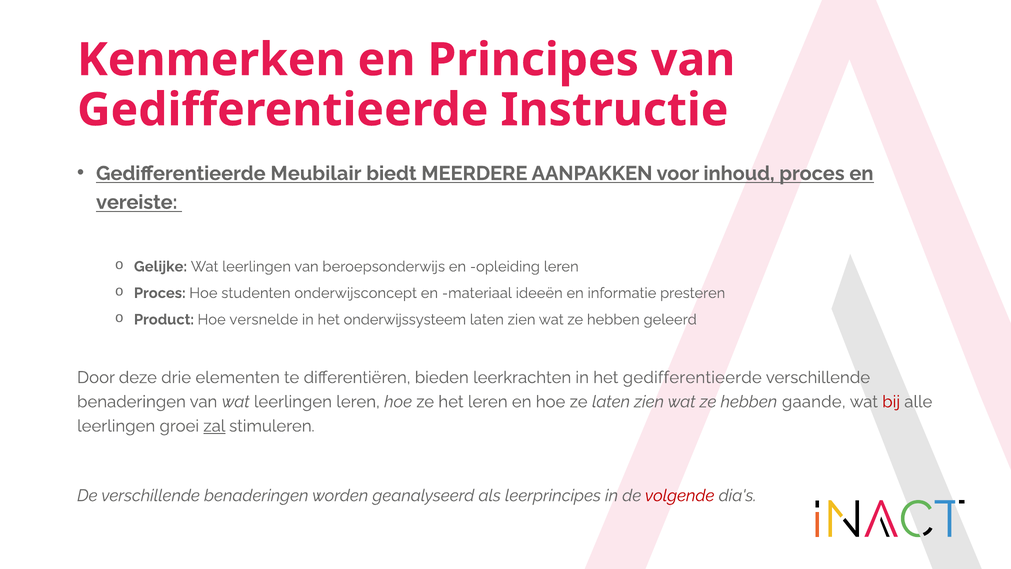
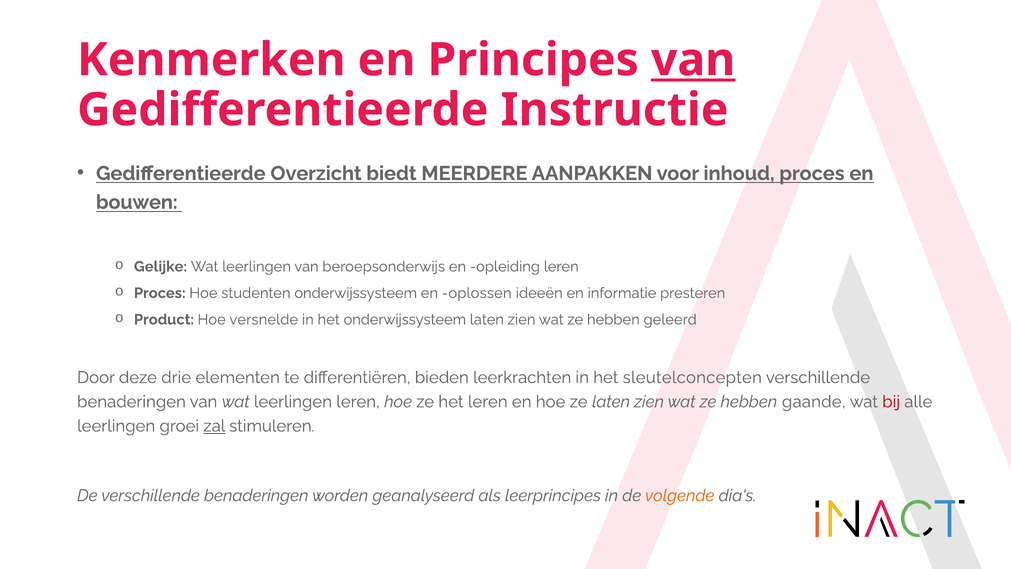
van at (693, 60) underline: none -> present
Meubilair: Meubilair -> Overzicht
vereiste: vereiste -> bouwen
studenten onderwijsconcept: onderwijsconcept -> onderwijssysteem
materiaal: materiaal -> oplossen
het gedifferentieerde: gedifferentieerde -> sleutelconcepten
volgende colour: red -> orange
